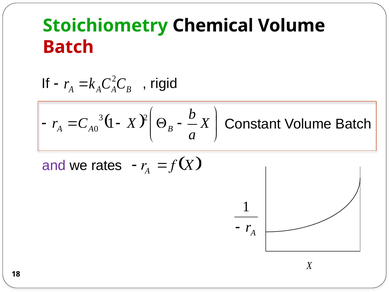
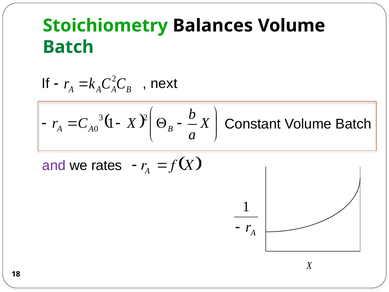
Chemical: Chemical -> Balances
Batch at (68, 47) colour: red -> green
rigid: rigid -> next
